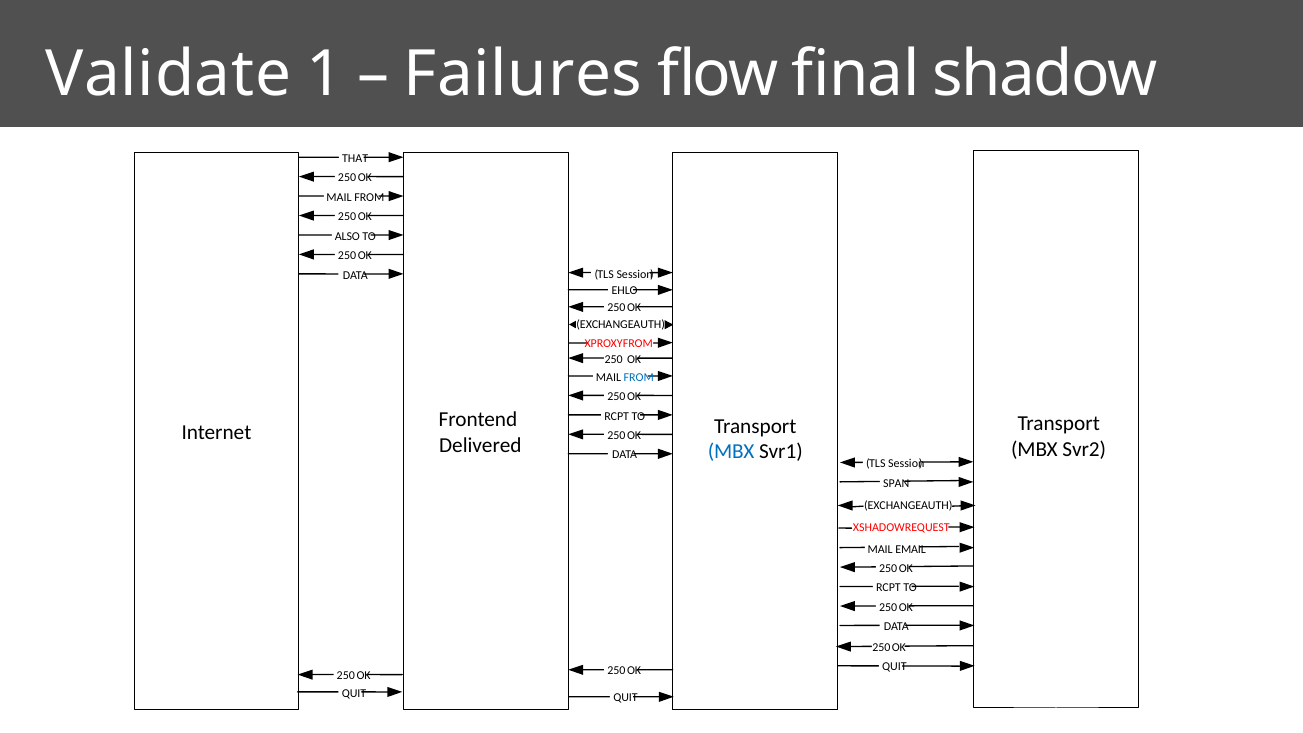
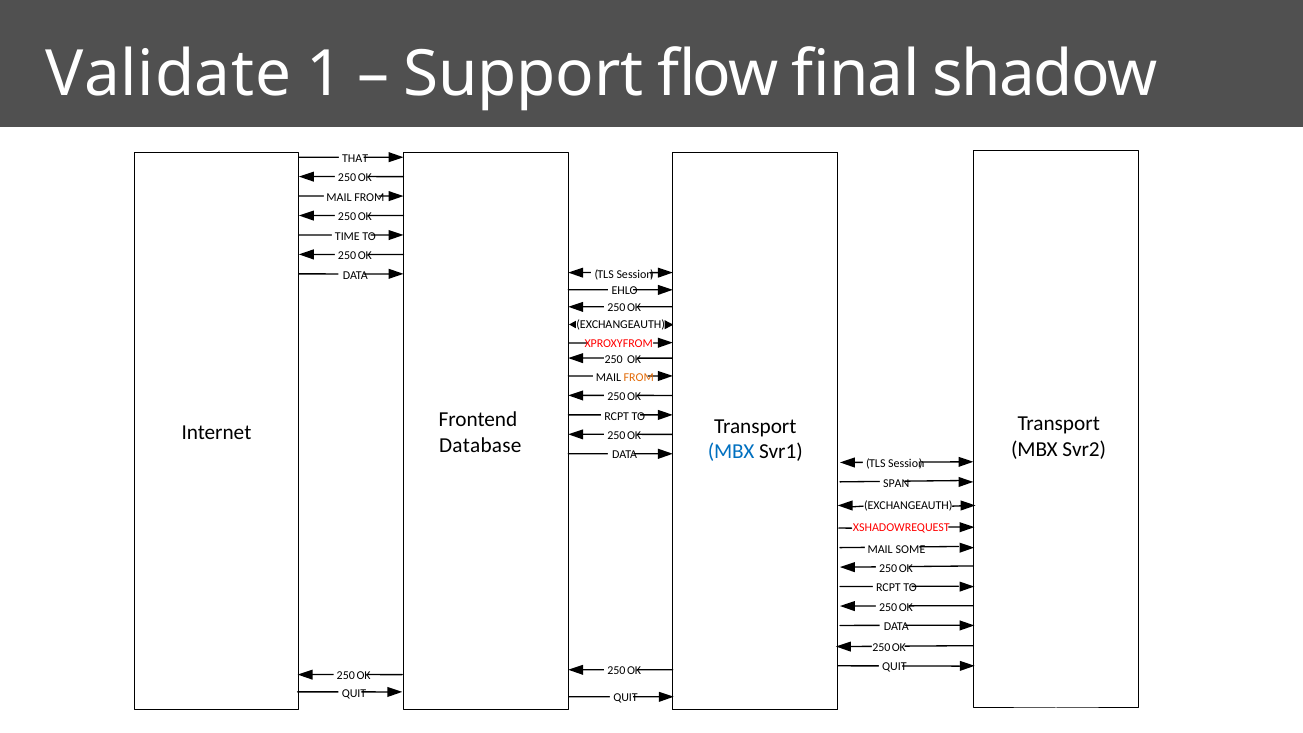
Failures: Failures -> Support
ALSO: ALSO -> TIME
FROM at (639, 377) colour: blue -> orange
Delivered: Delivered -> Database
EMAIL: EMAIL -> SOME
